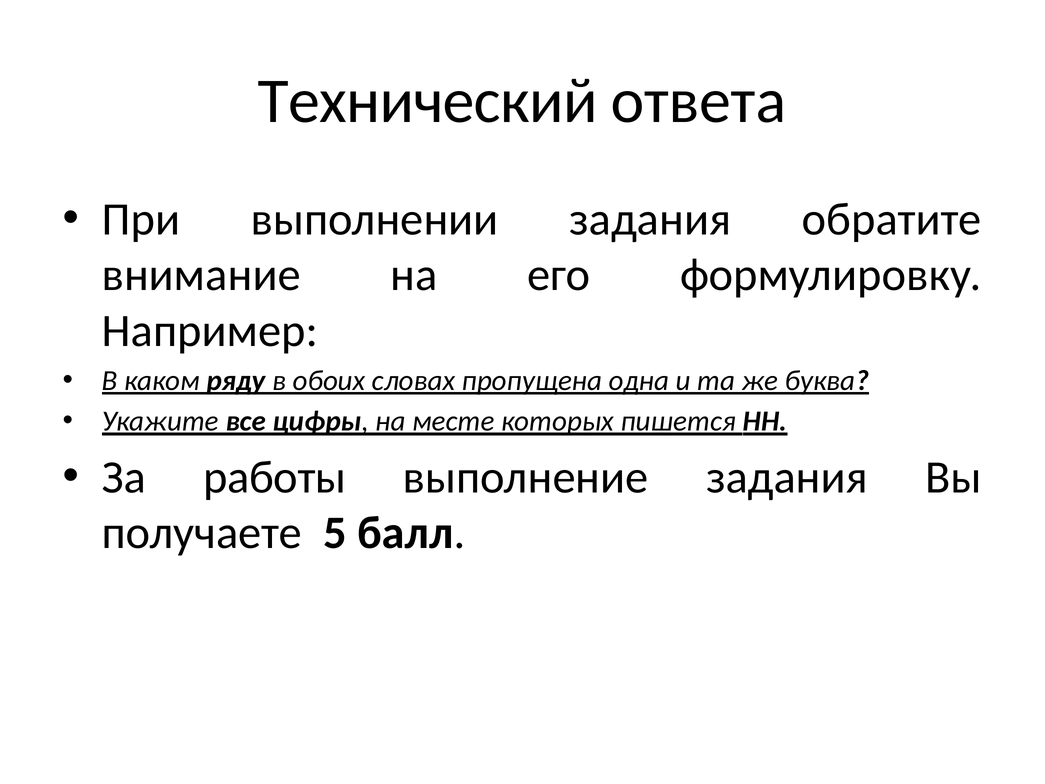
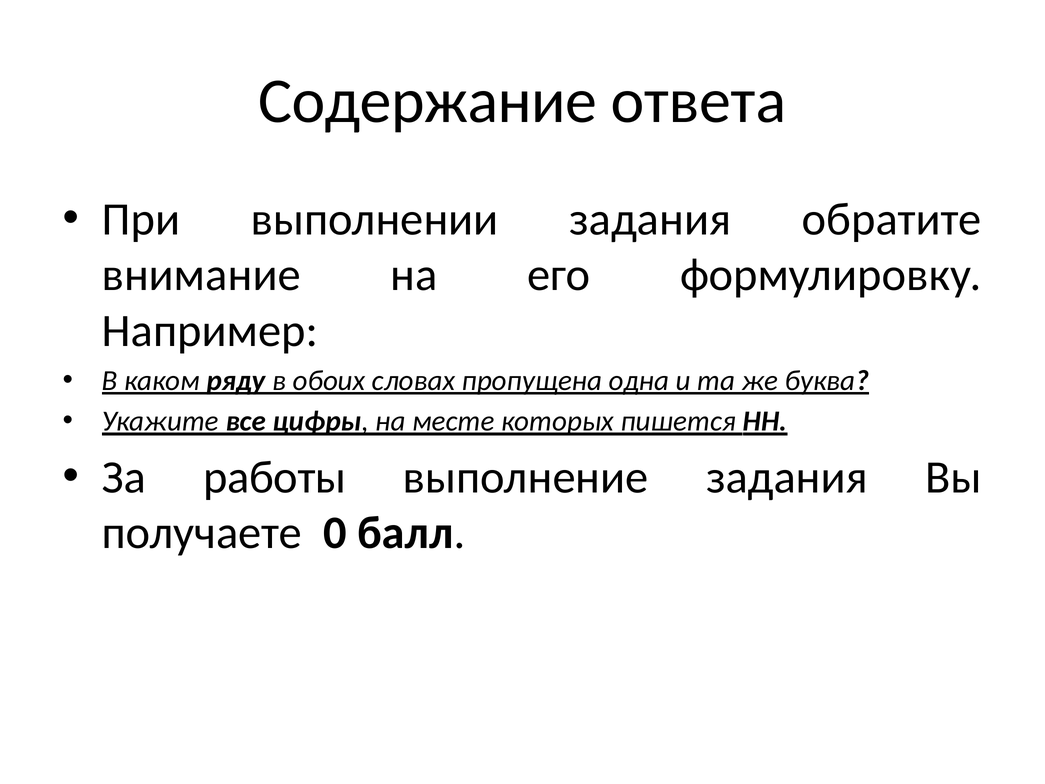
Технический: Технический -> Содержание
5: 5 -> 0
